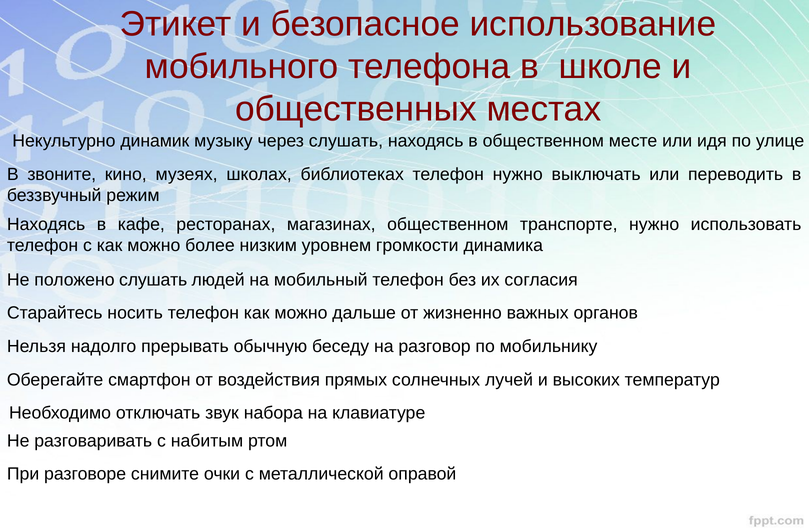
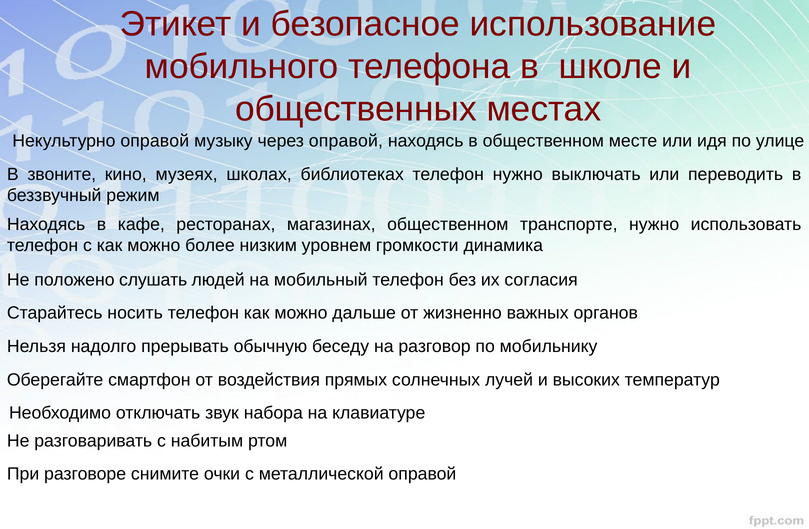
Некультурно динамик: динамик -> оправой
через слушать: слушать -> оправой
